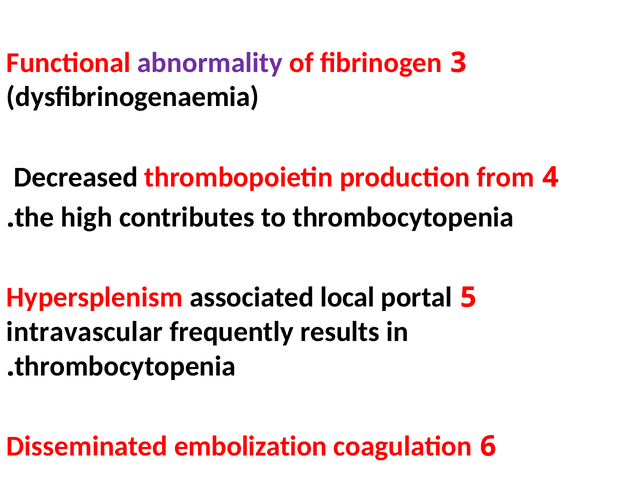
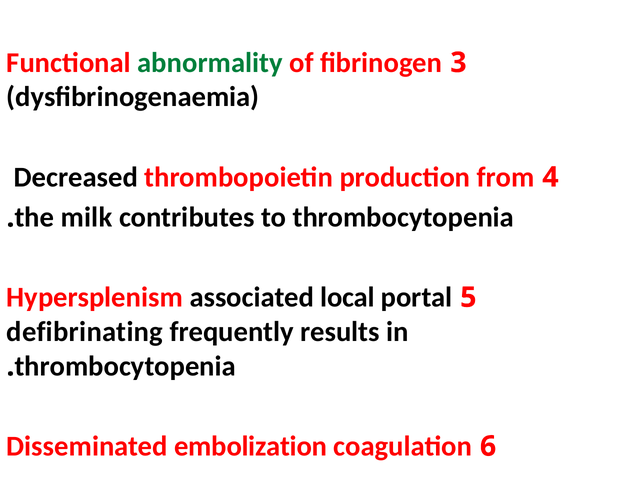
abnormality colour: purple -> green
high: high -> milk
intravascular: intravascular -> defibrinating
